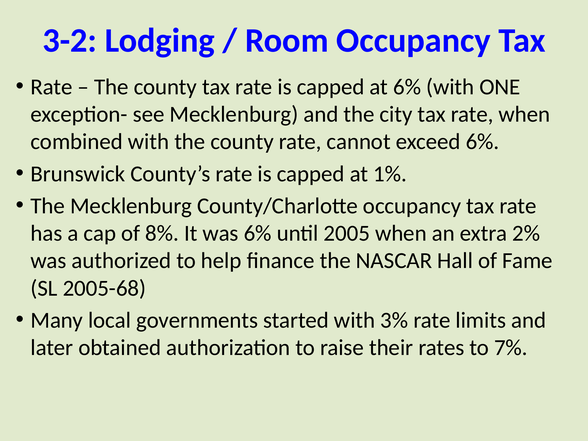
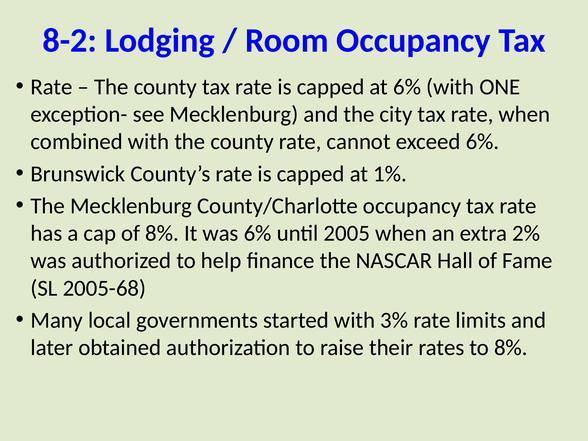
3-2: 3-2 -> 8-2
to 7%: 7% -> 8%
